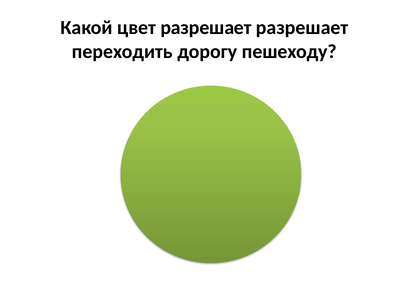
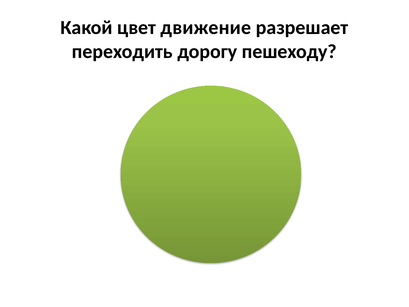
цвет разрешает: разрешает -> движение
